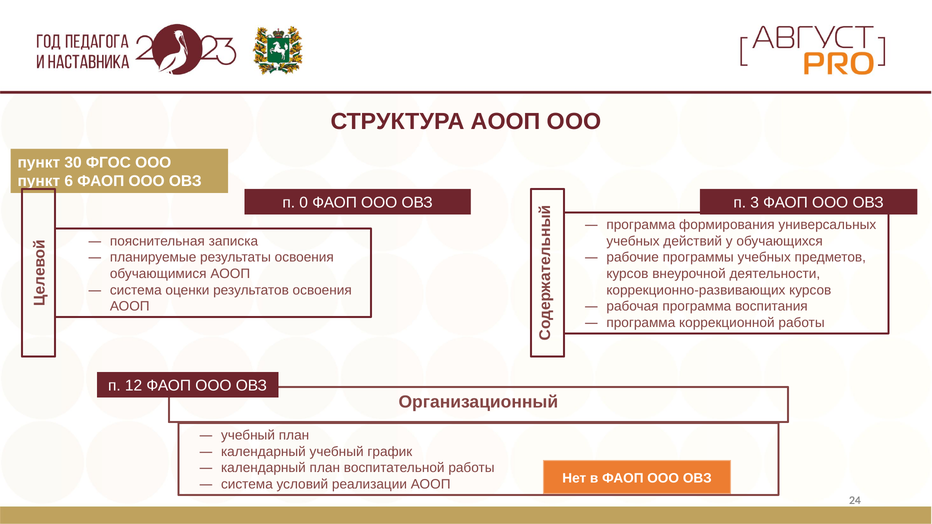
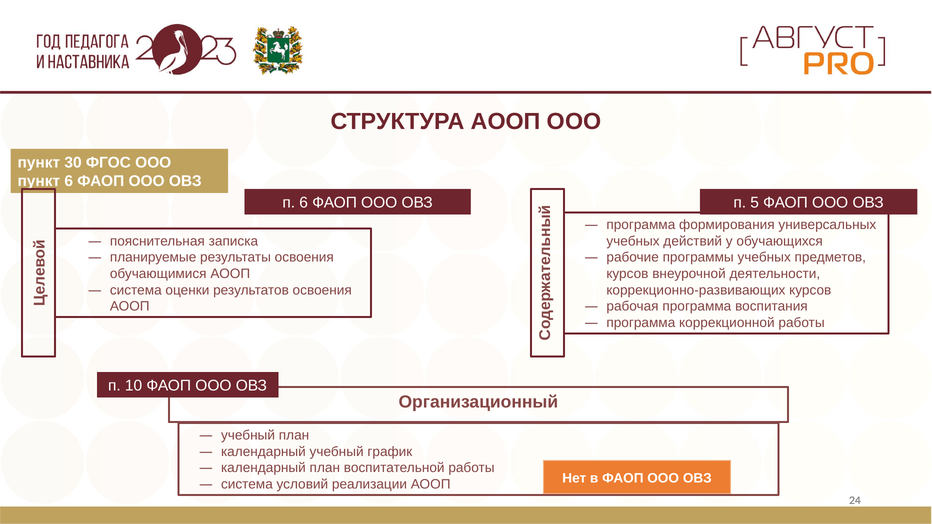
п 0: 0 -> 6
3: 3 -> 5
12: 12 -> 10
